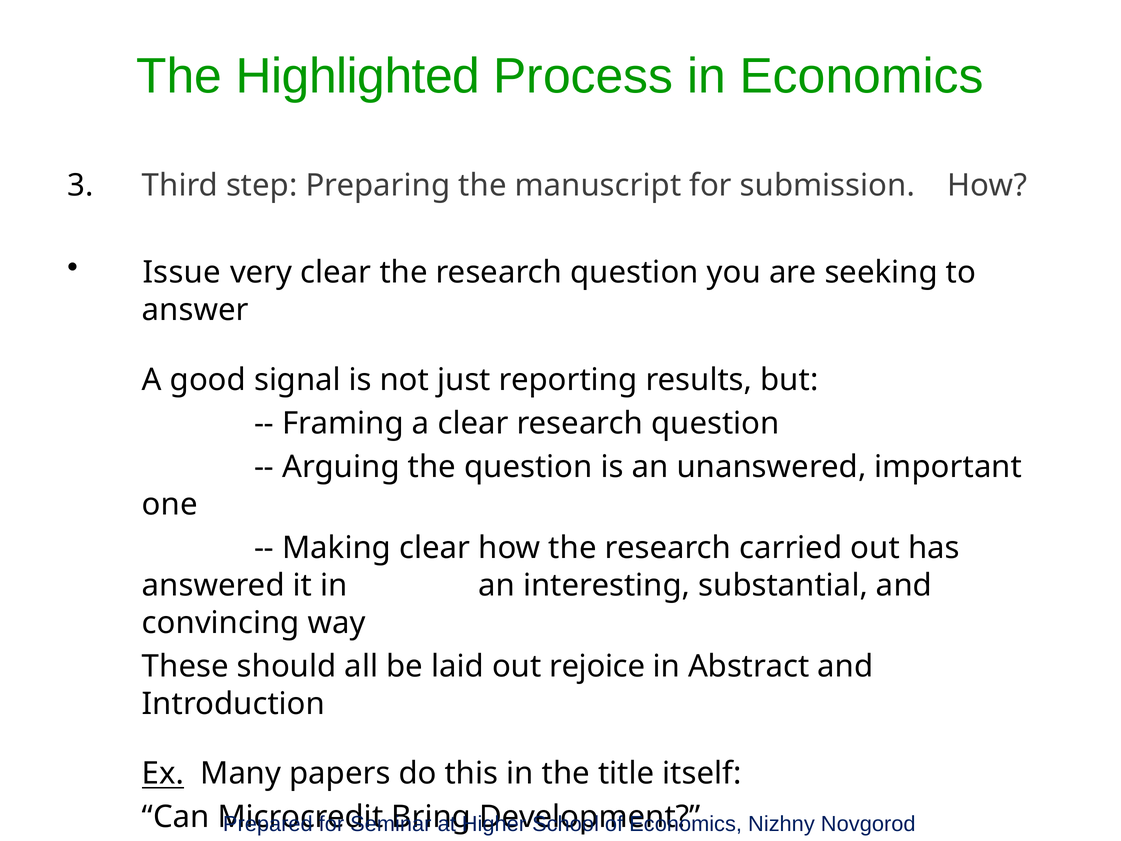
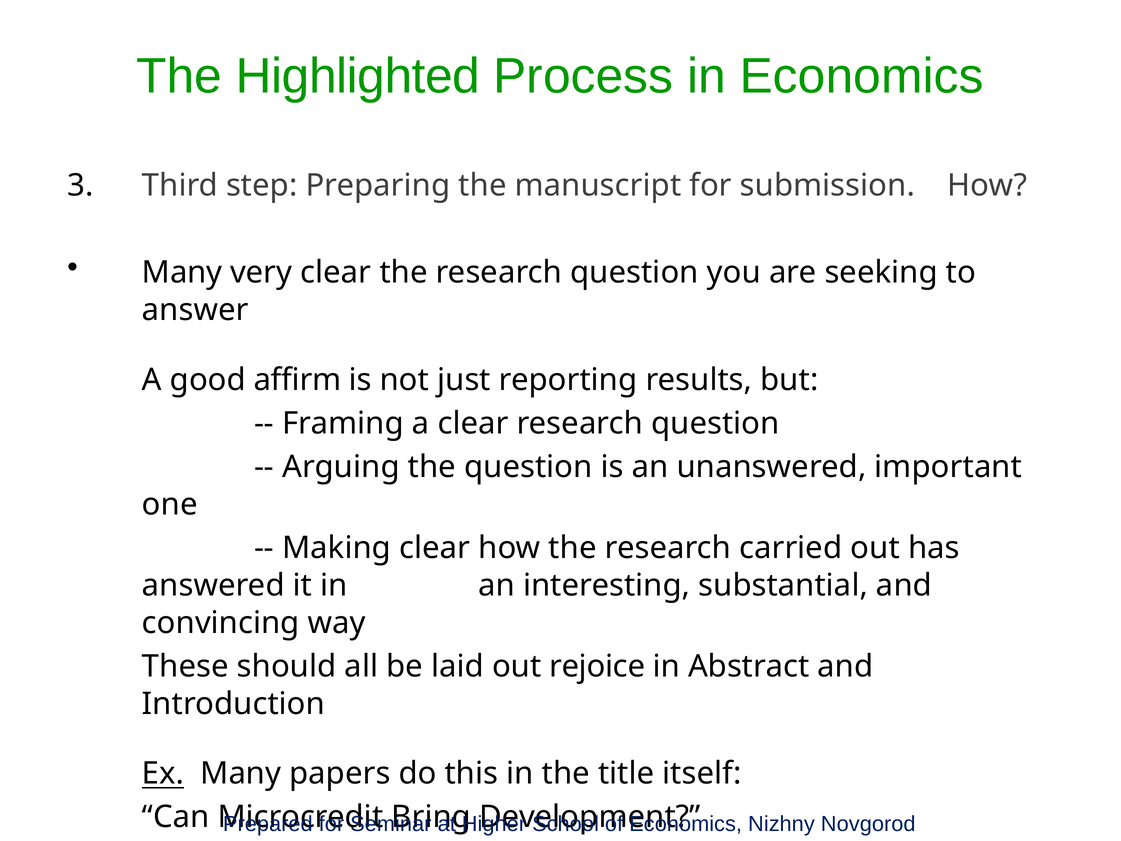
Issue at (182, 272): Issue -> Many
signal: signal -> affirm
